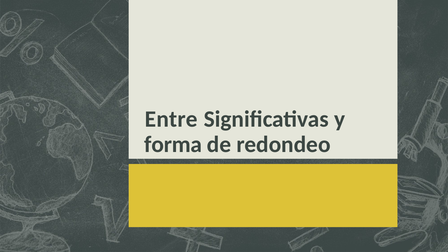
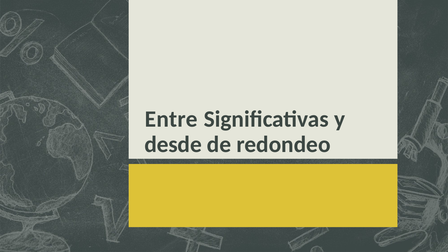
forma: forma -> desde
